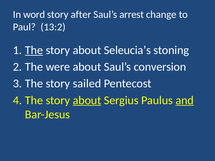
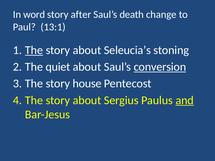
arrest: arrest -> death
13:2: 13:2 -> 13:1
were: were -> quiet
conversion underline: none -> present
sailed: sailed -> house
about at (87, 100) underline: present -> none
